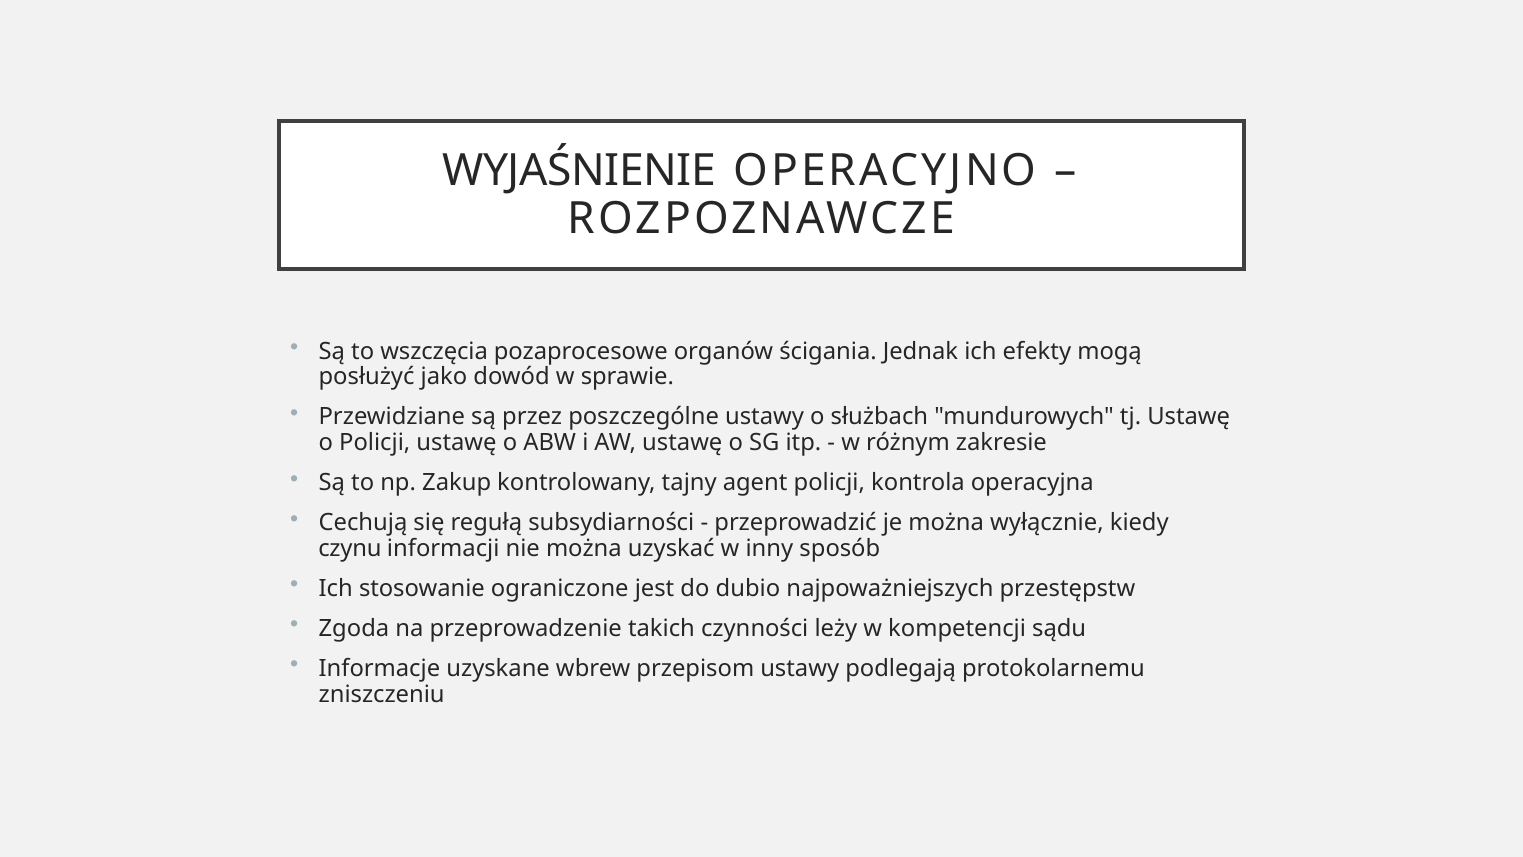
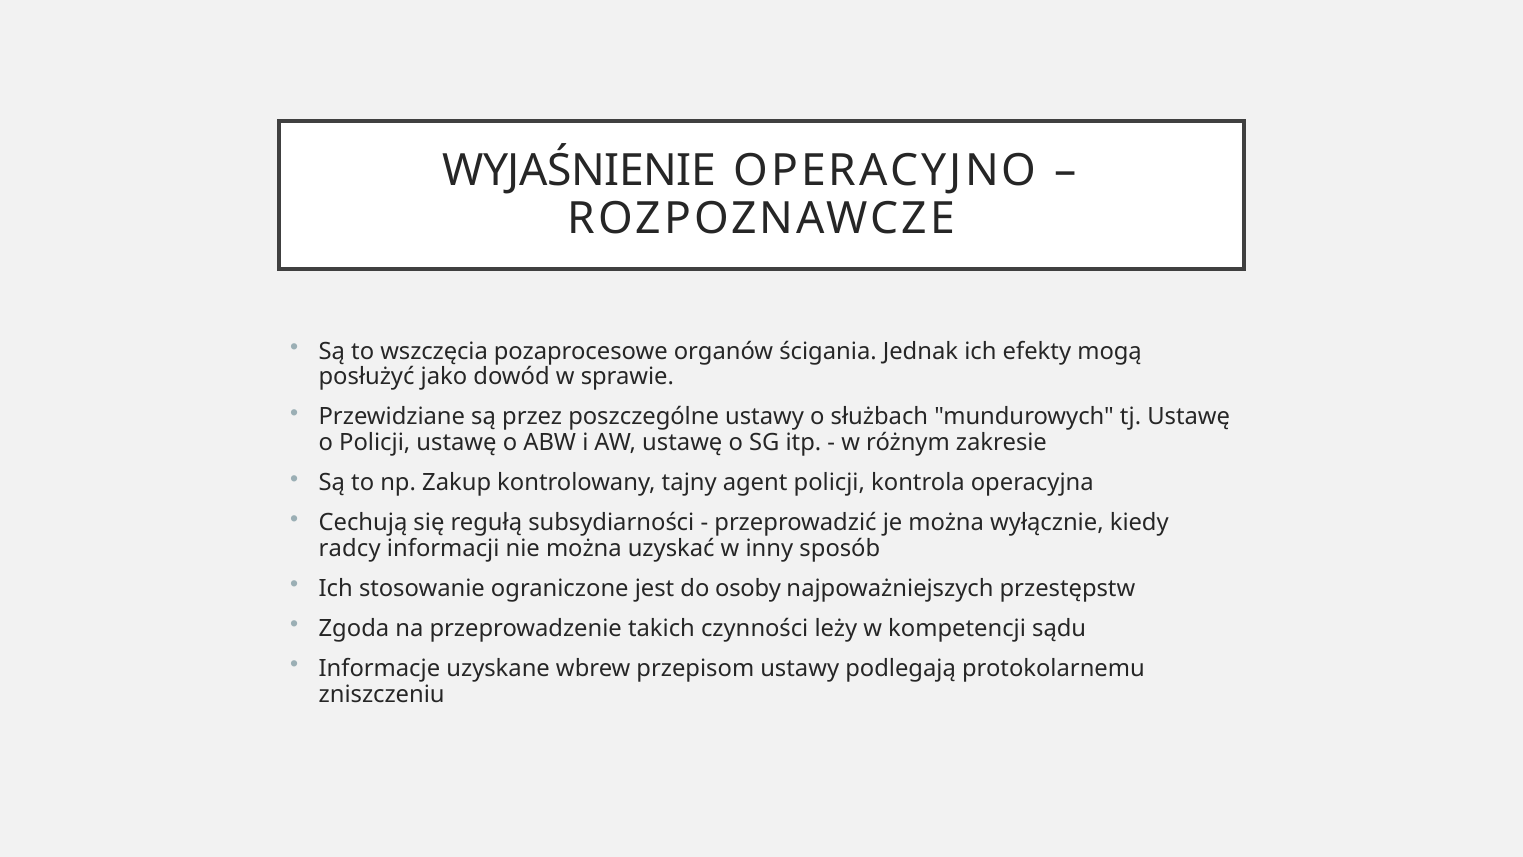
czynu: czynu -> radcy
dubio: dubio -> osoby
